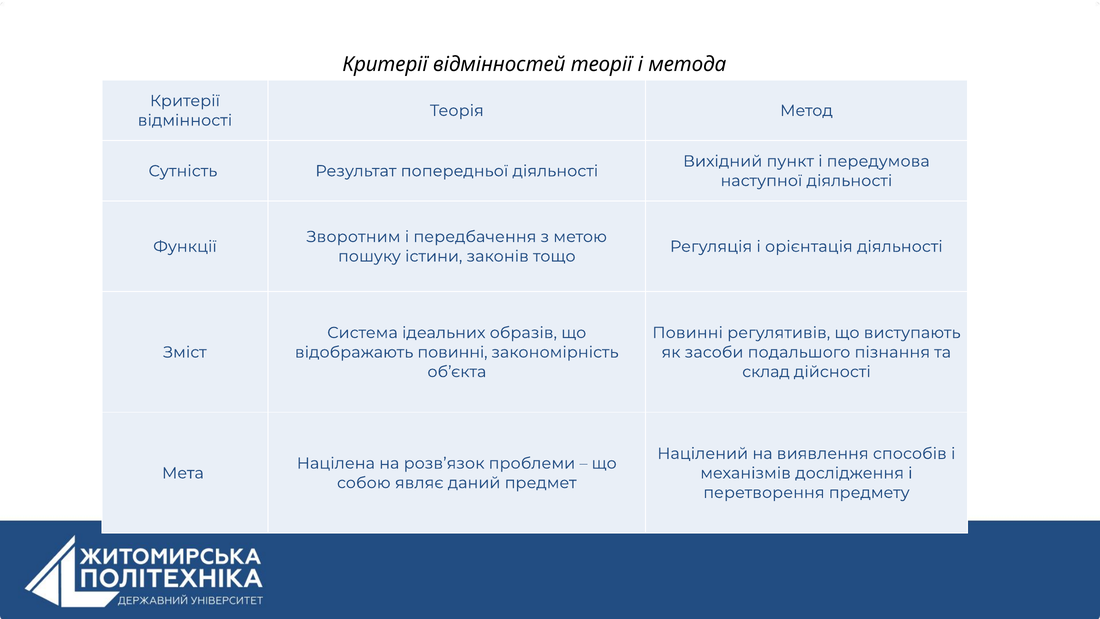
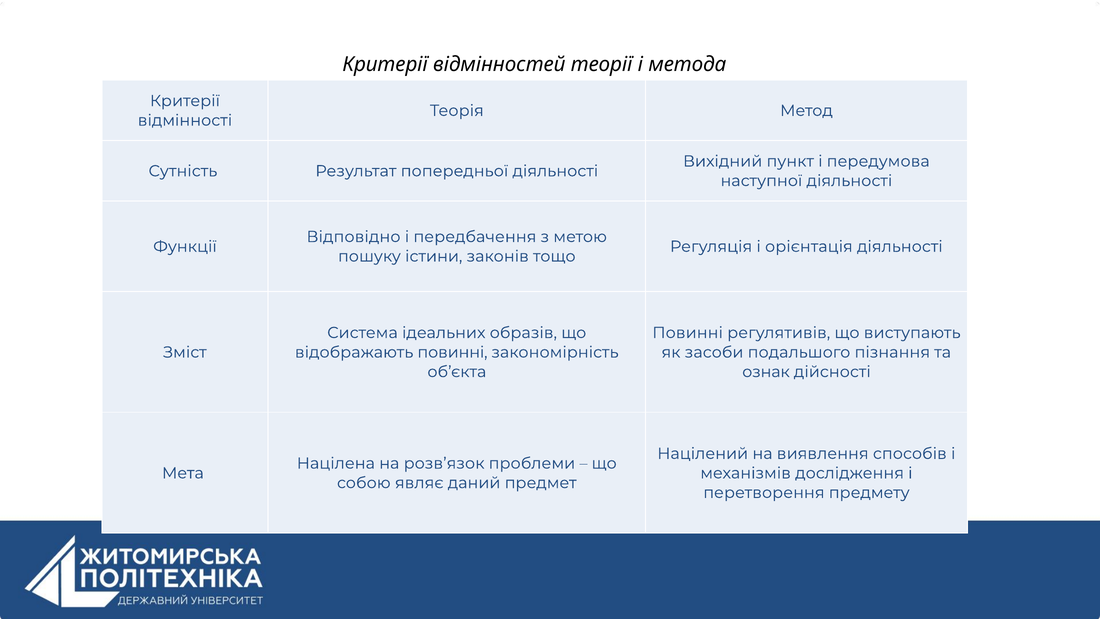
Зворотним: Зворотним -> Відповідно
склад: склад -> ознак
